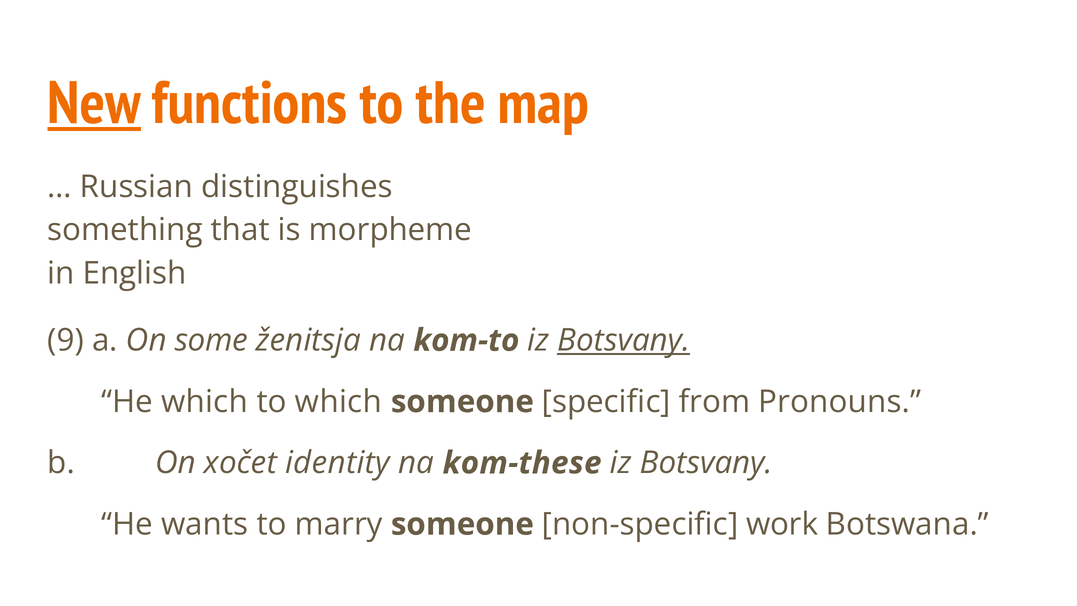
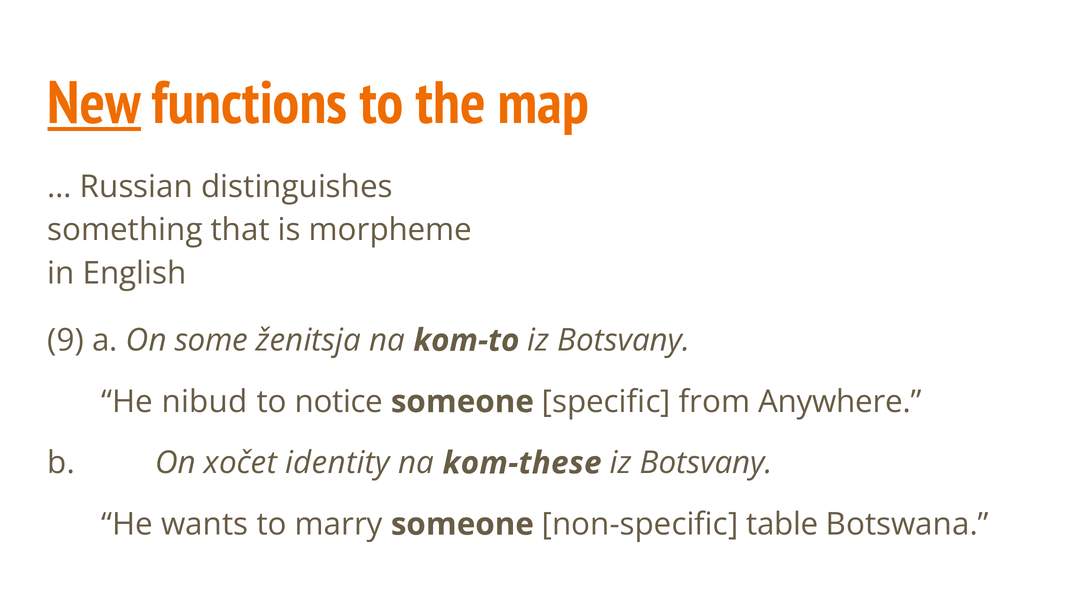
Botsvany at (624, 340) underline: present -> none
He which: which -> nibud
to which: which -> notice
Pronouns: Pronouns -> Anywhere
work: work -> table
